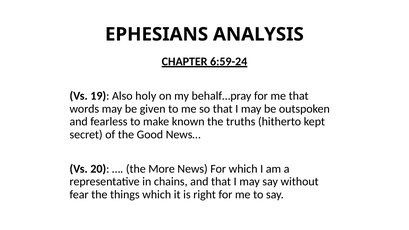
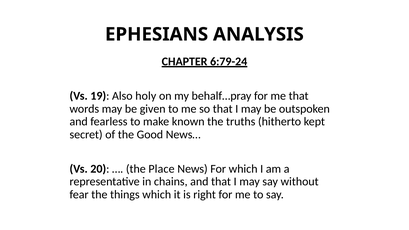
6:59-24: 6:59-24 -> 6:79-24
More: More -> Place
